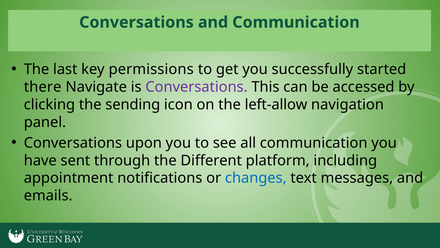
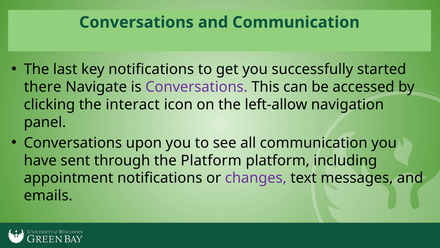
key permissions: permissions -> notifications
sending: sending -> interact
the Different: Different -> Platform
changes colour: blue -> purple
